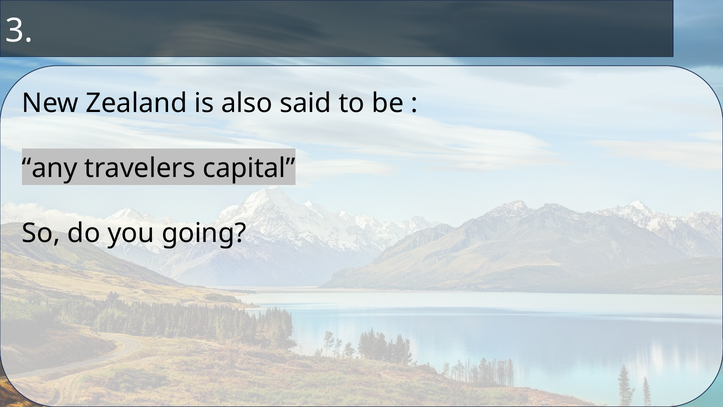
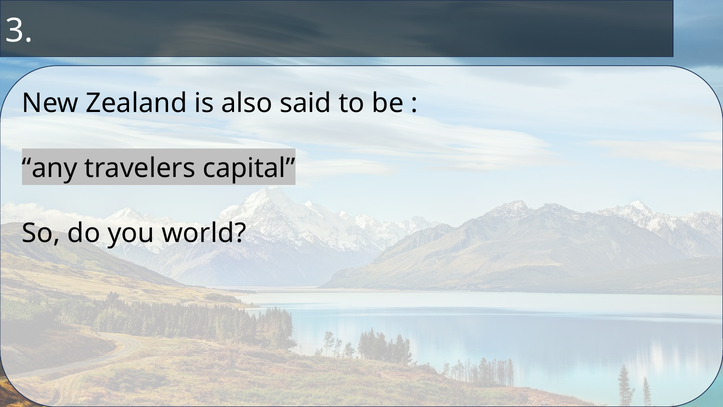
going: going -> world
